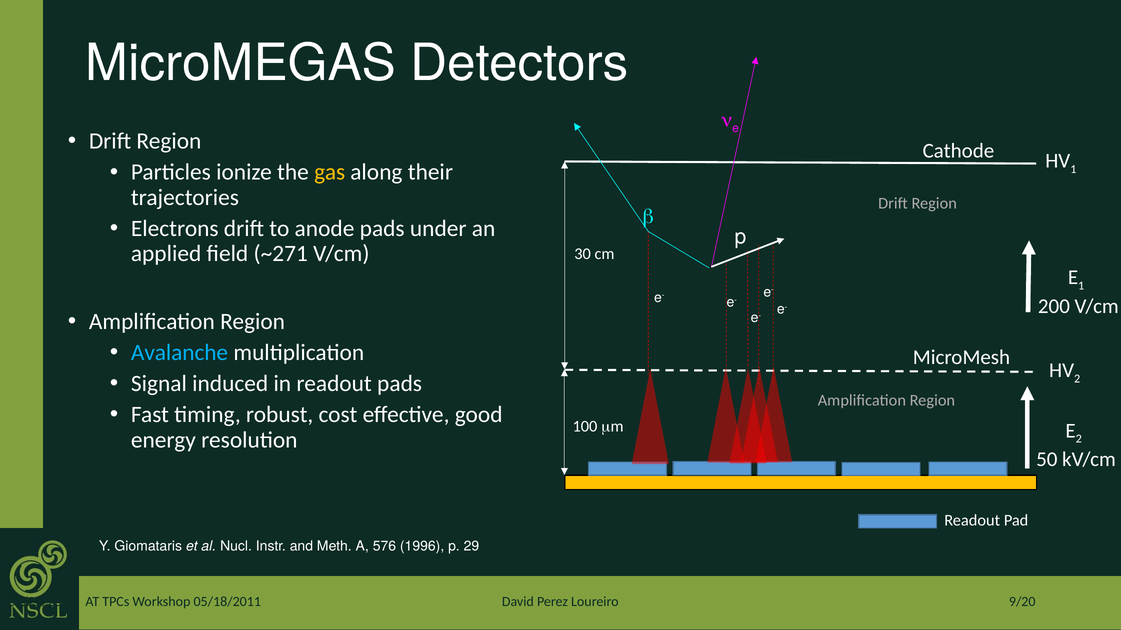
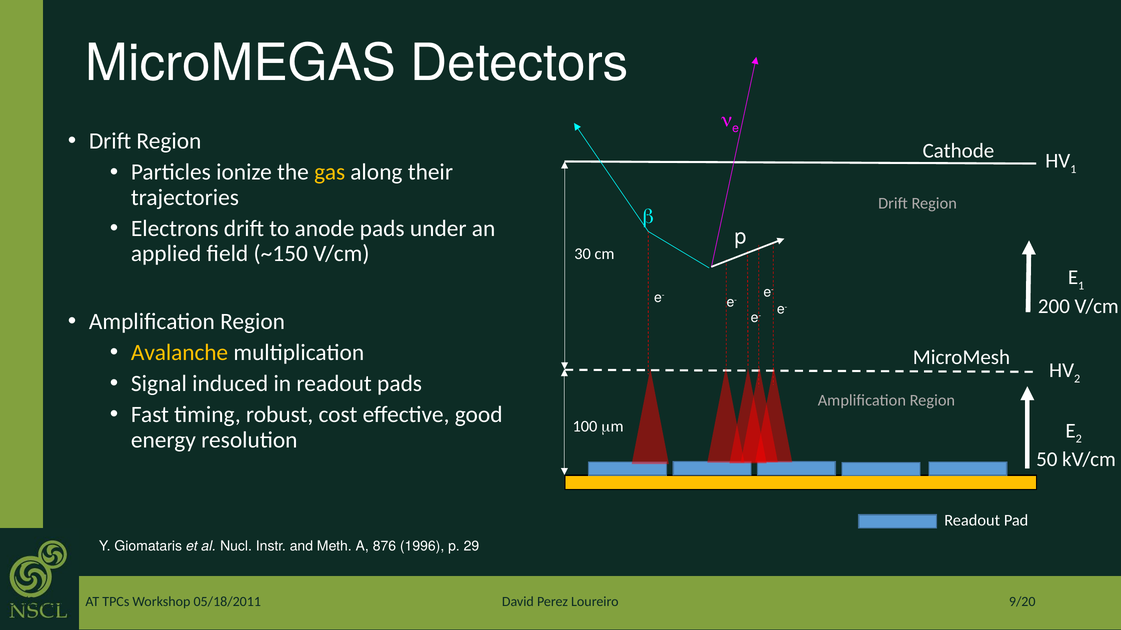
~271: ~271 -> ~150
Avalanche colour: light blue -> yellow
576: 576 -> 876
